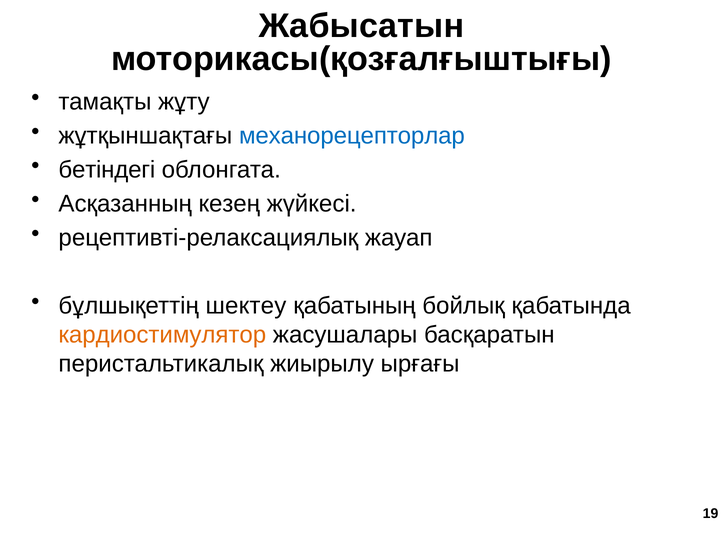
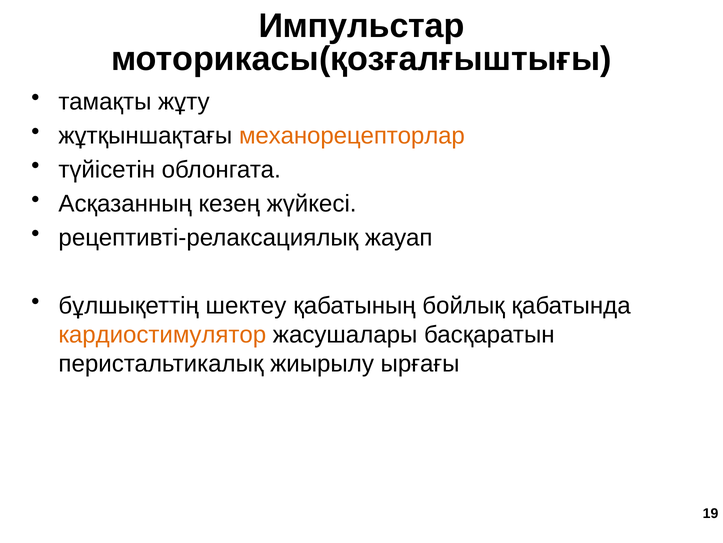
Жабысатын: Жабысатын -> Импульстар
механорецепторлар colour: blue -> orange
бетіндегі: бетіндегі -> түйісетін
